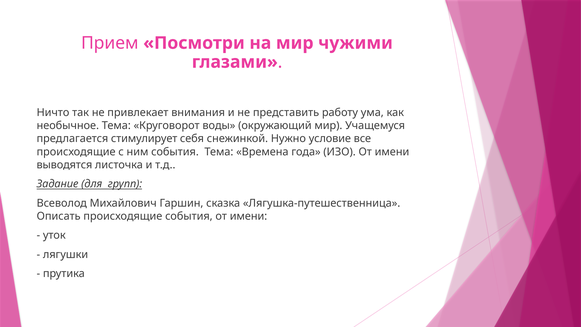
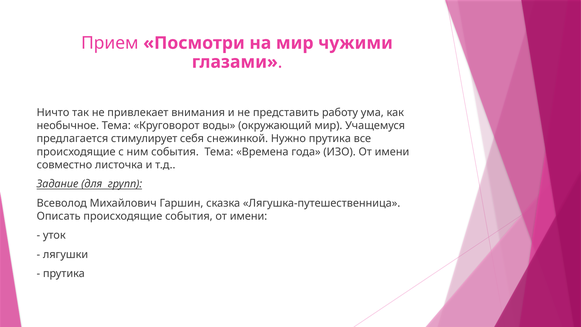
Нужно условие: условие -> прутика
выводятся: выводятся -> совместно
